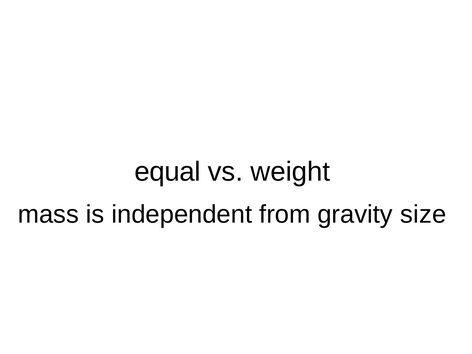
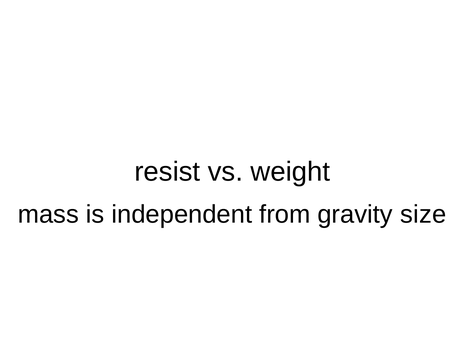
equal: equal -> resist
